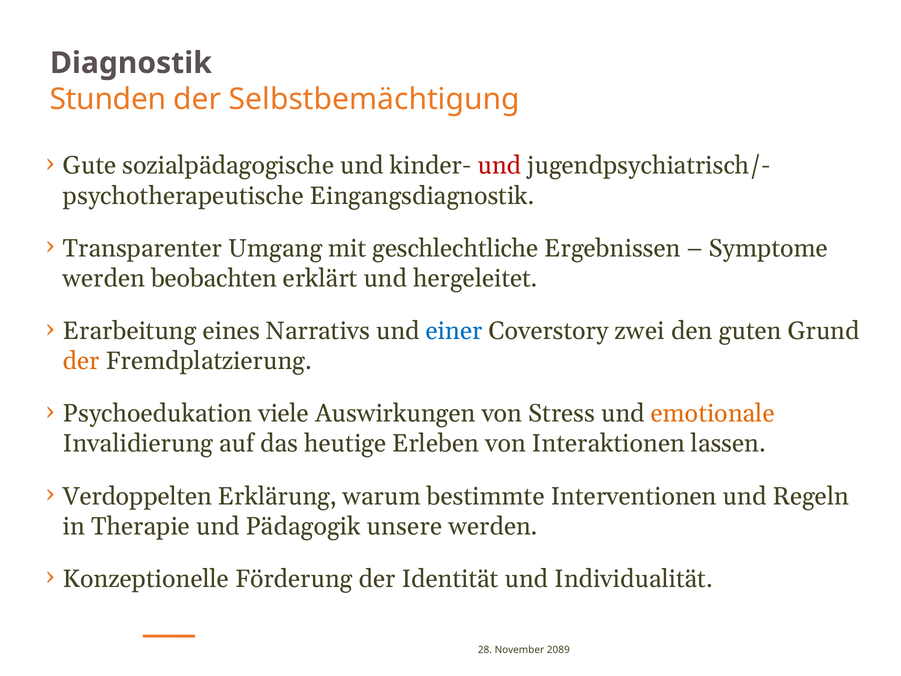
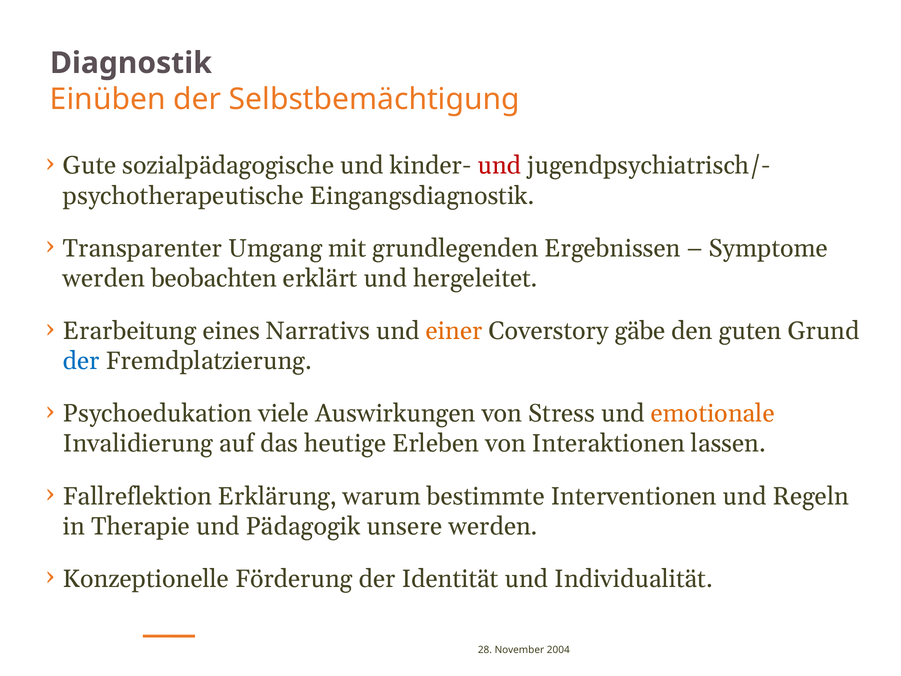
Stunden: Stunden -> Einüben
geschlechtliche: geschlechtliche -> grundlegenden
einer colour: blue -> orange
zwei: zwei -> gäbe
der at (81, 361) colour: orange -> blue
Verdoppelten: Verdoppelten -> Fallreflektion
2089: 2089 -> 2004
